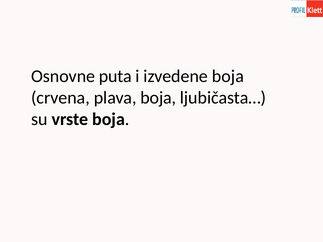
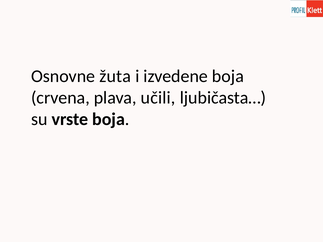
puta: puta -> žuta
plava boja: boja -> učili
